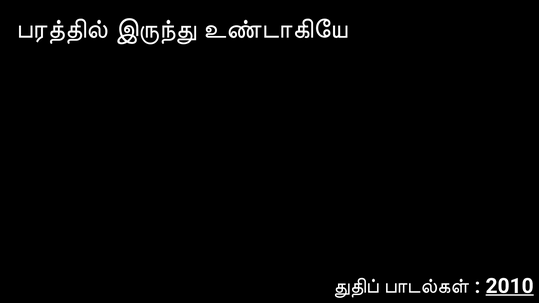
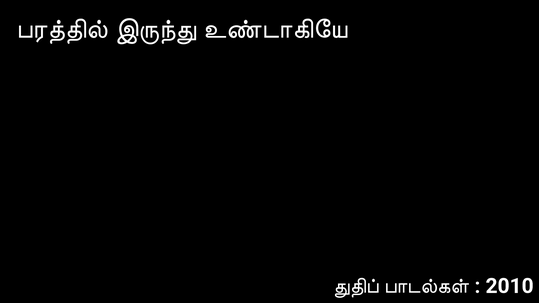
2010 underline: present -> none
